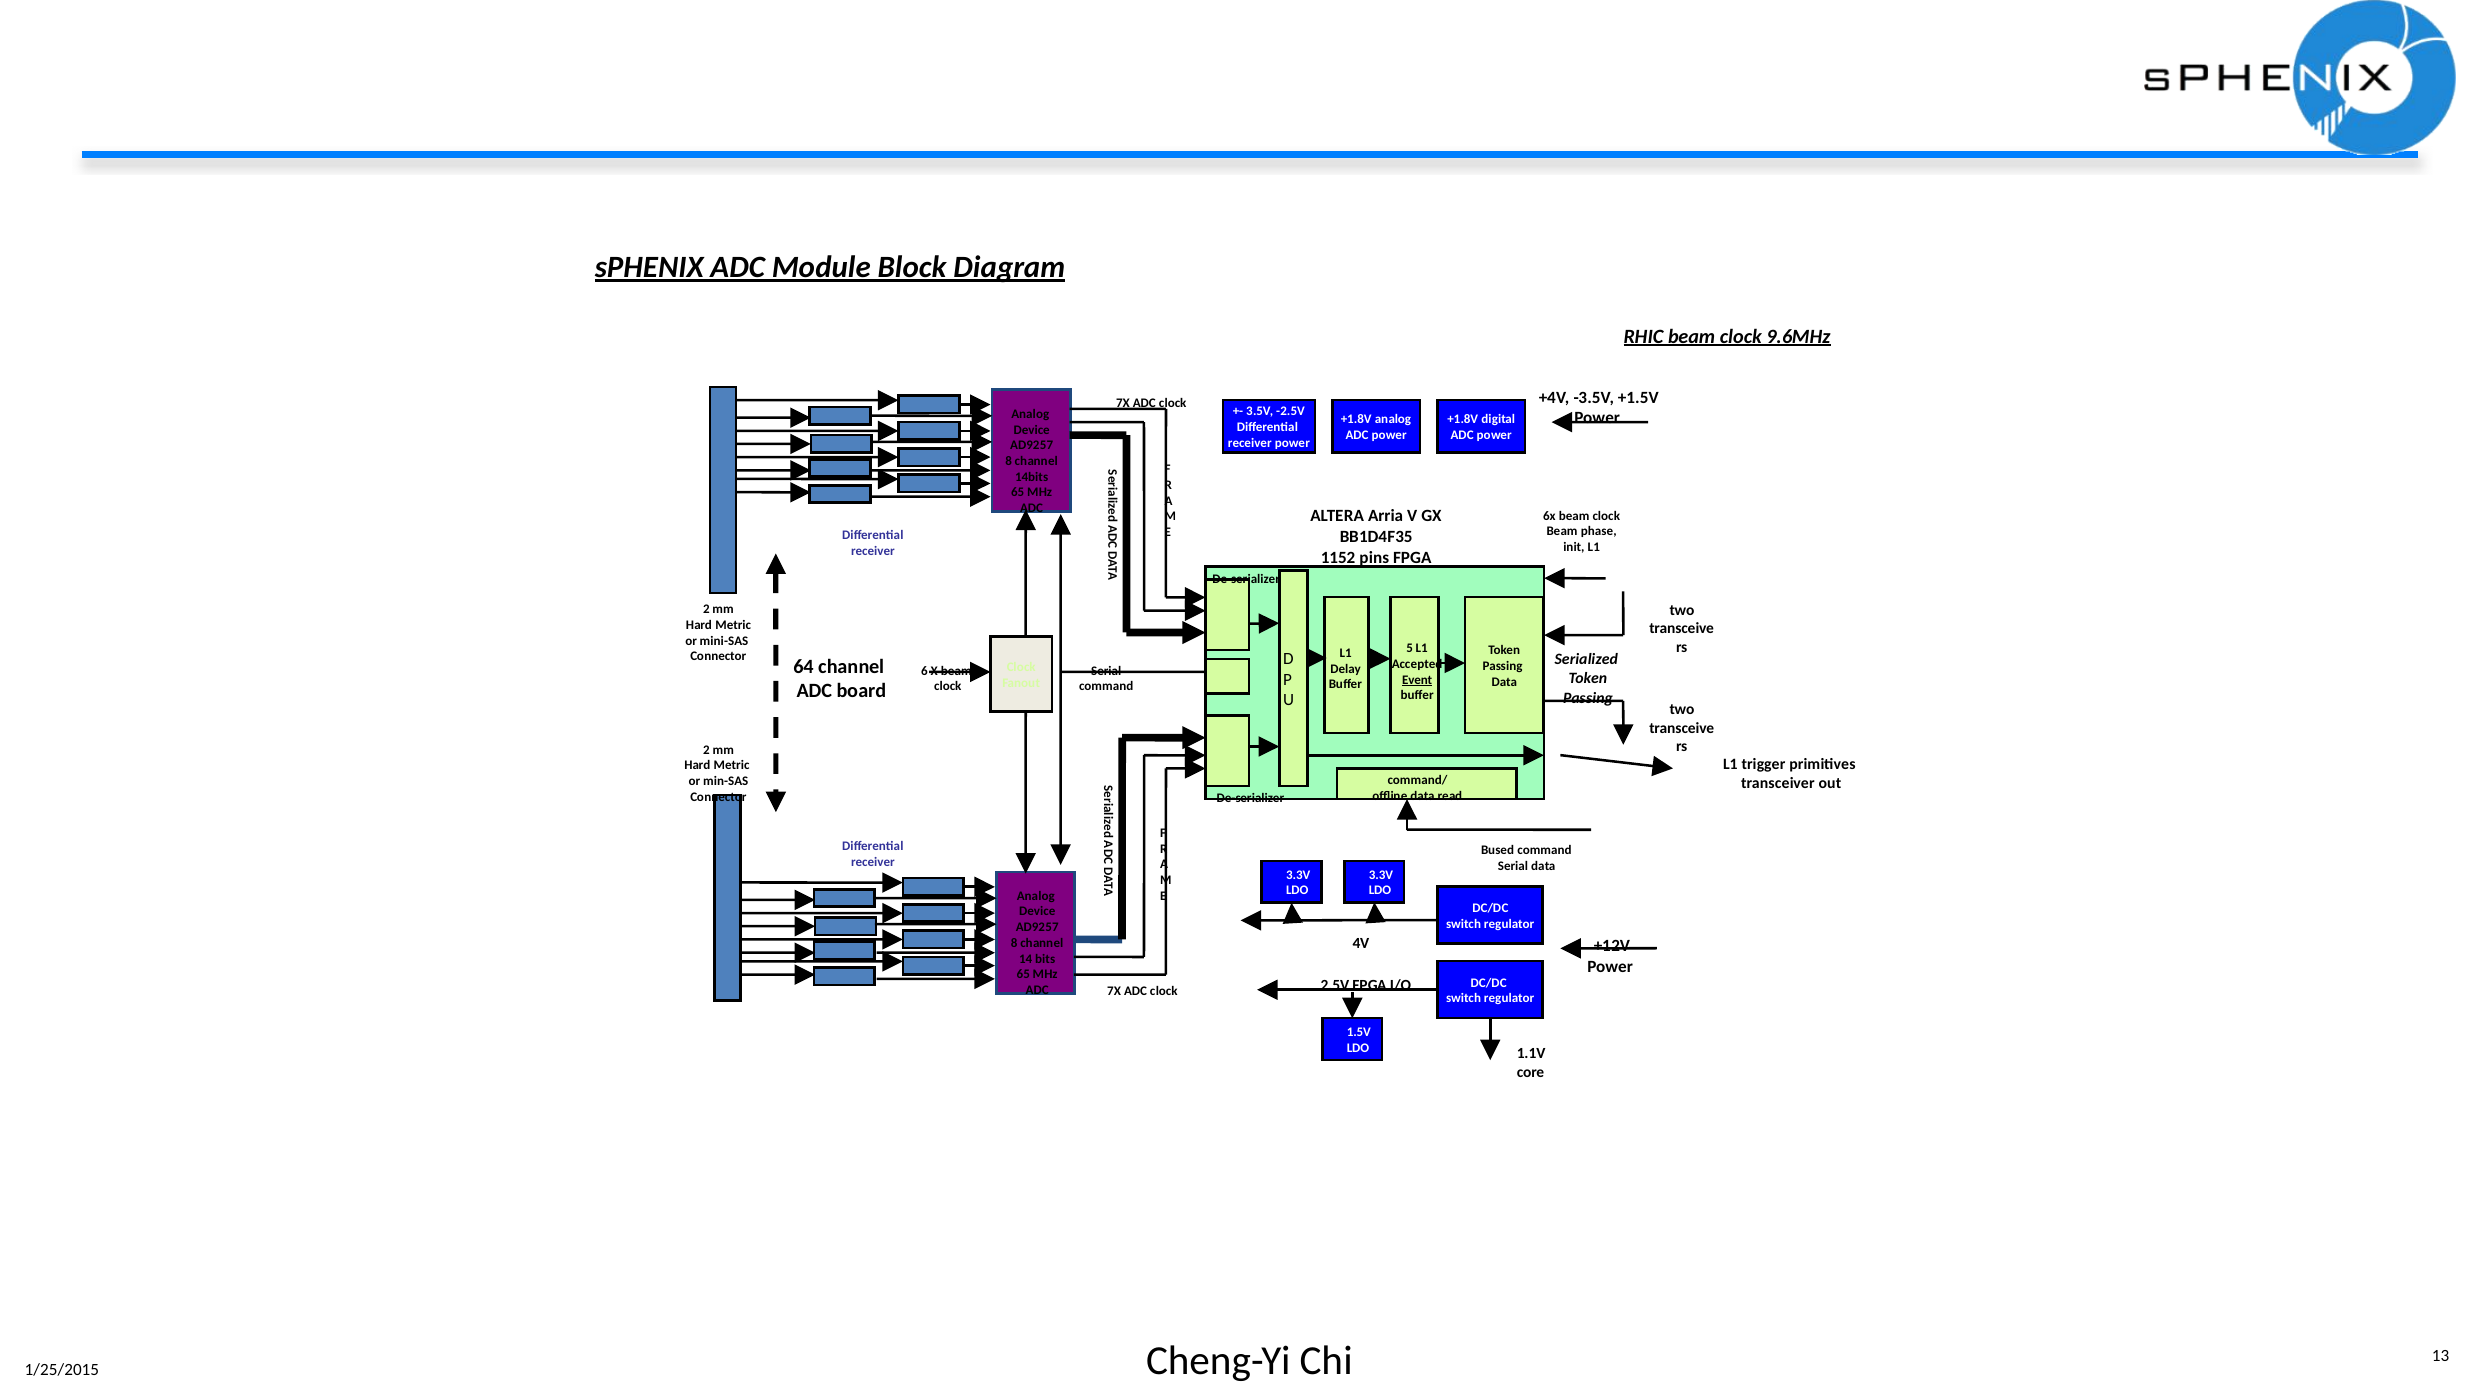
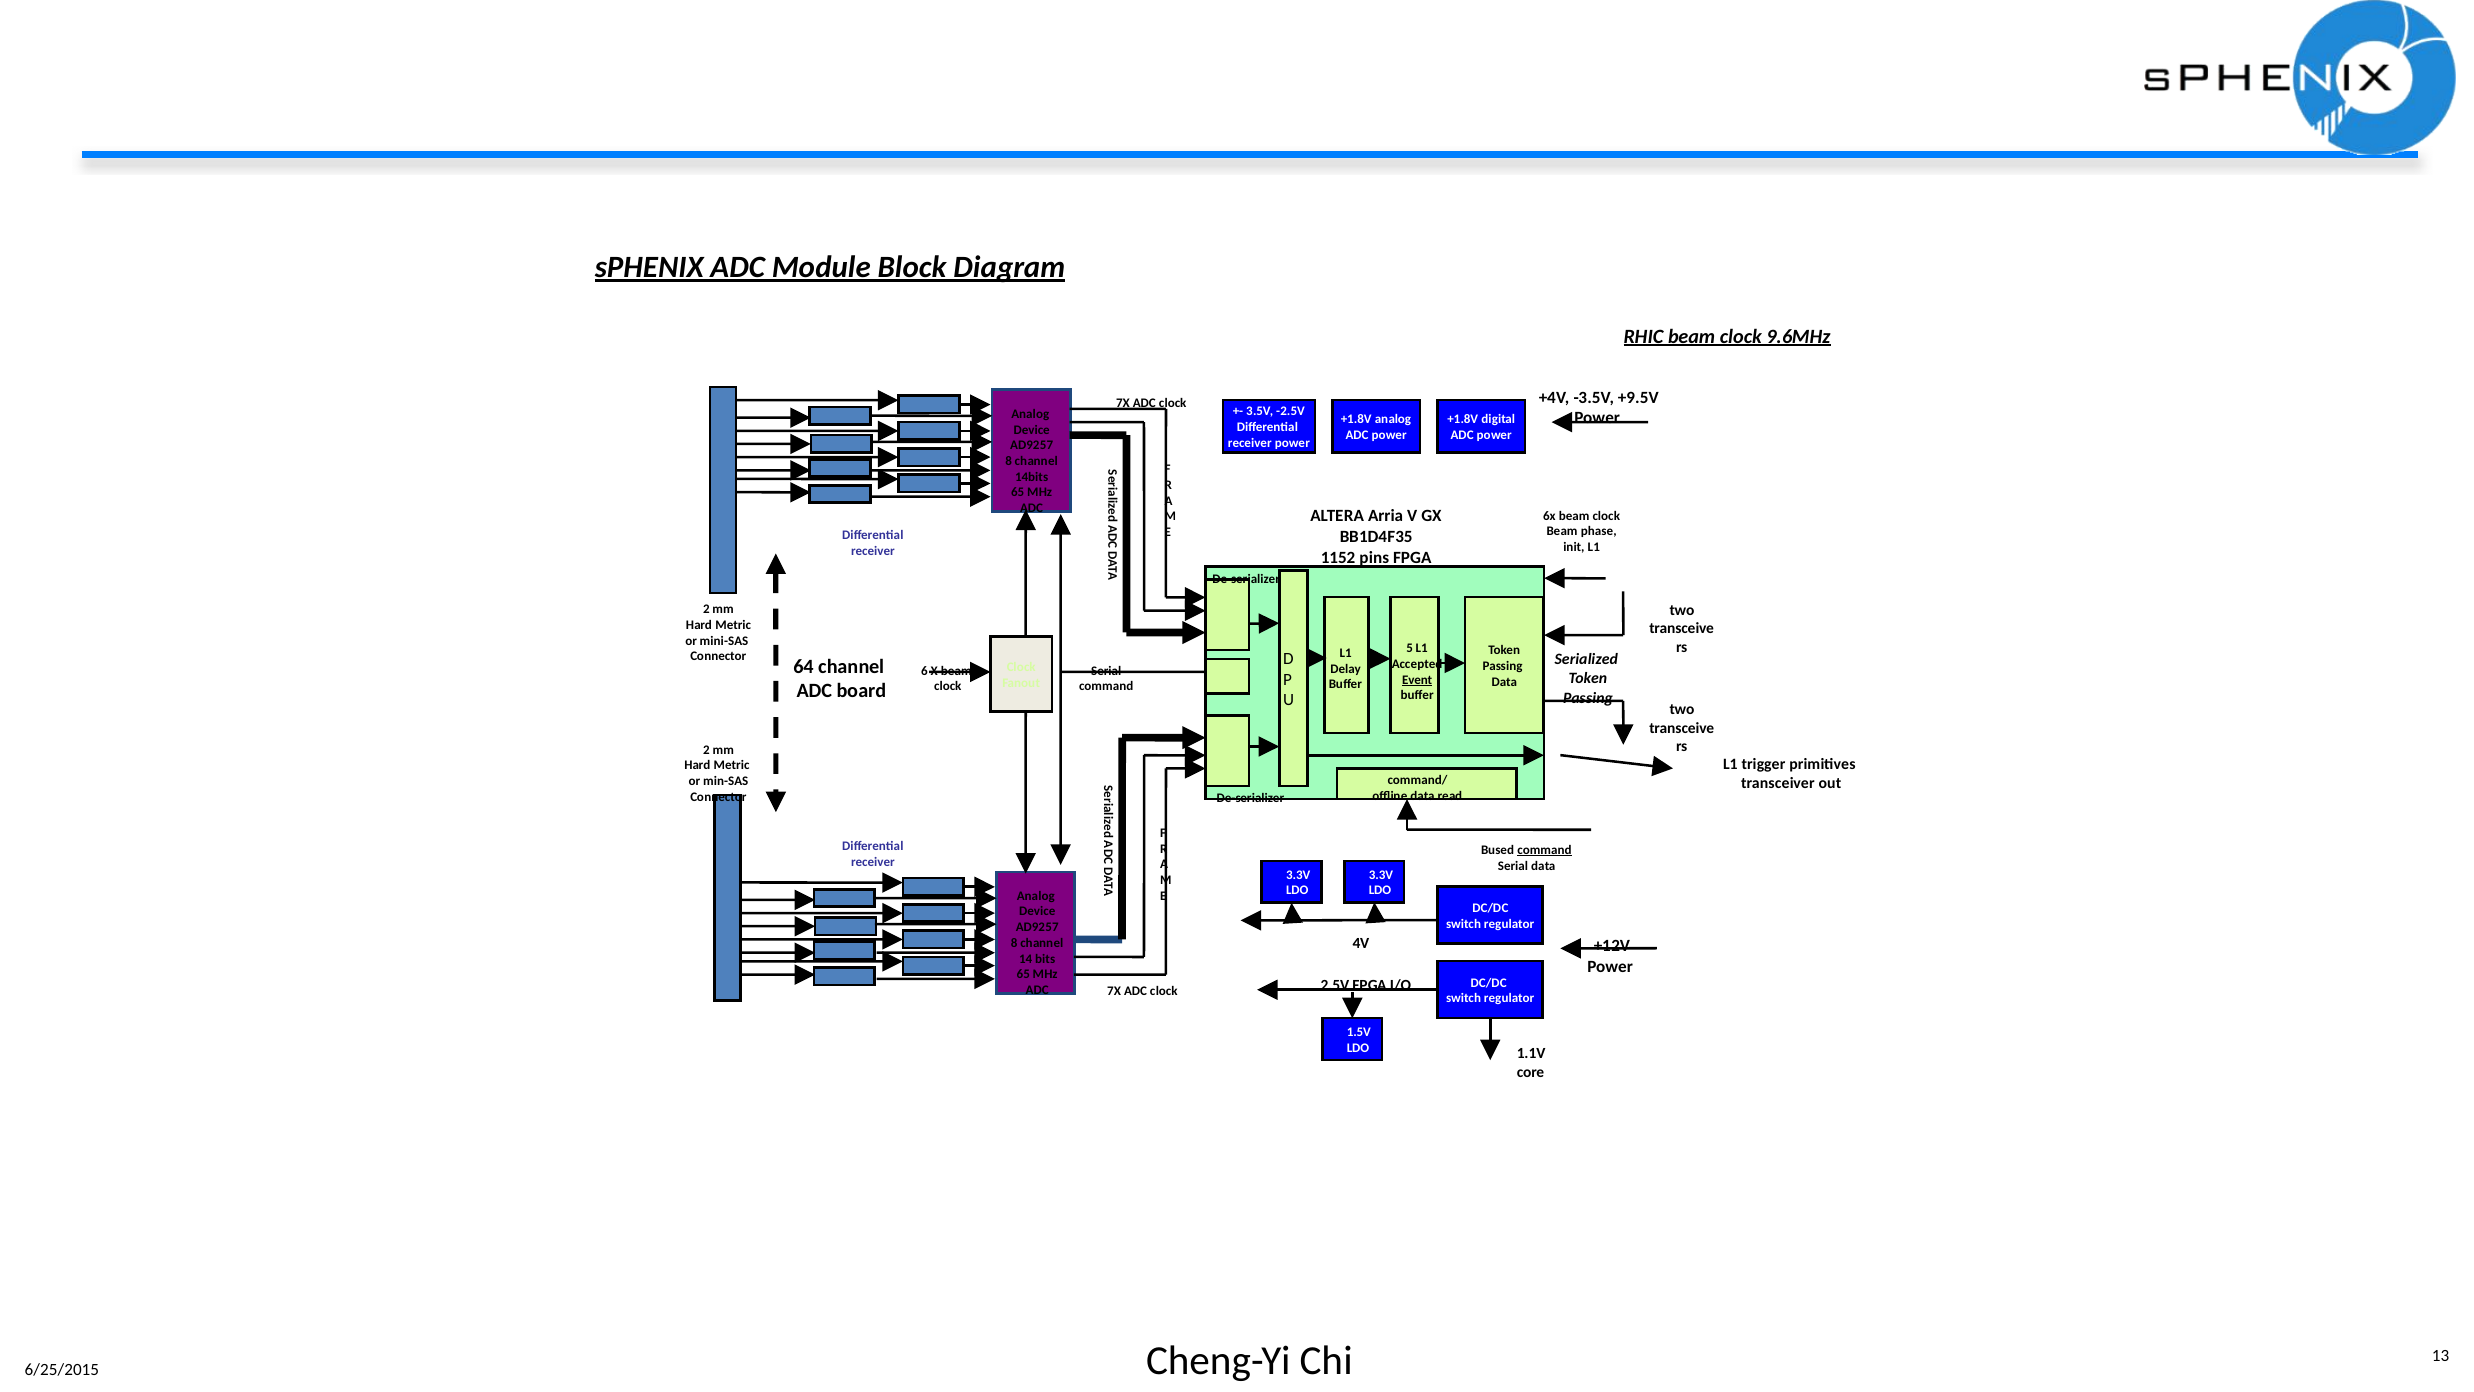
+1.5V: +1.5V -> +9.5V
command at (1544, 850) underline: none -> present
1/25/2015: 1/25/2015 -> 6/25/2015
